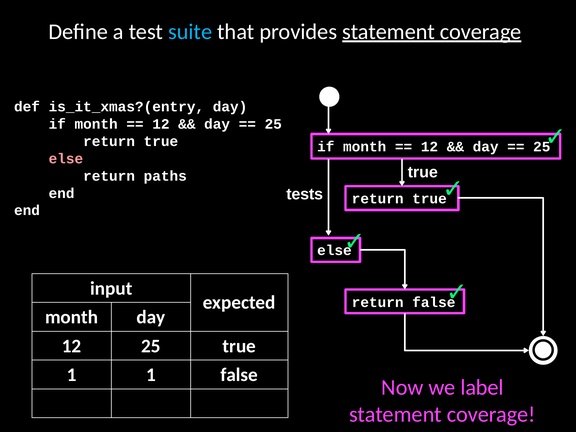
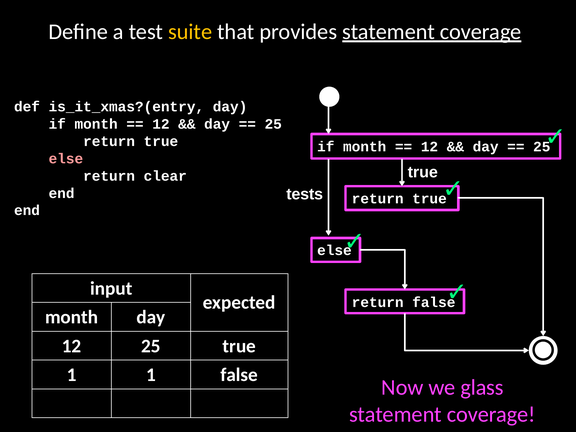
suite colour: light blue -> yellow
paths: paths -> clear
label: label -> glass
